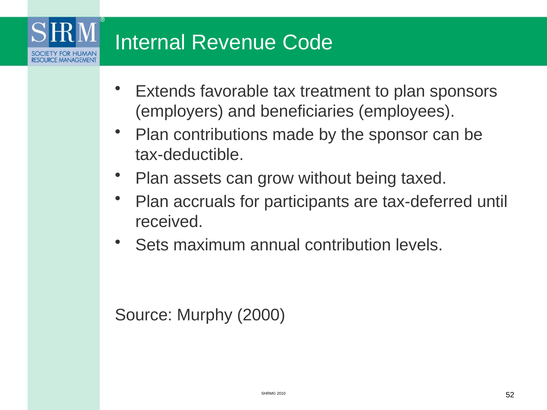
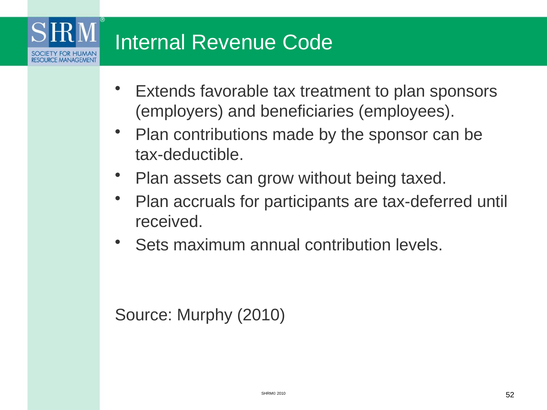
Murphy 2000: 2000 -> 2010
